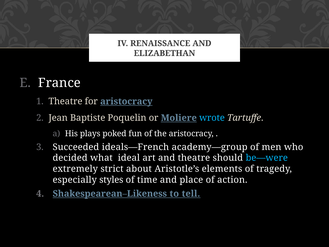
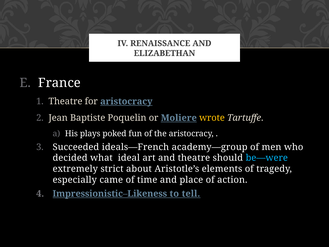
wrote colour: light blue -> yellow
styles: styles -> came
Shakespearean–Likeness: Shakespearean–Likeness -> Impressionistic–Likeness
